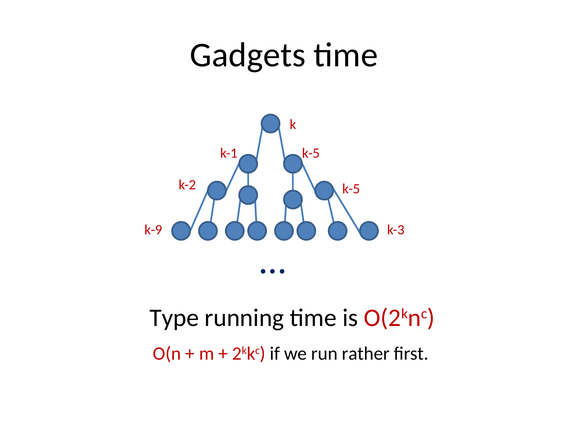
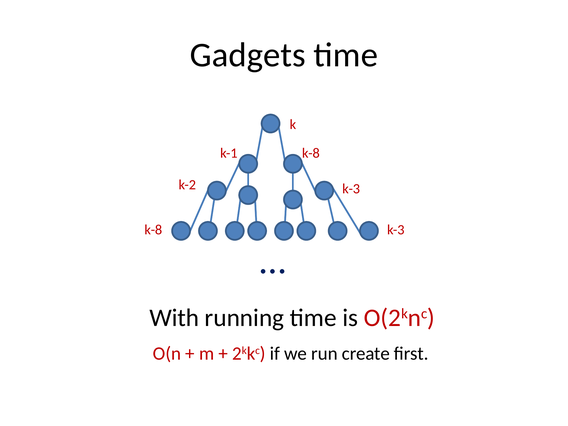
k-5 at (311, 153): k-5 -> k-8
k-2 k-5: k-5 -> k-3
k-9 at (153, 230): k-9 -> k-8
Type: Type -> With
rather: rather -> create
